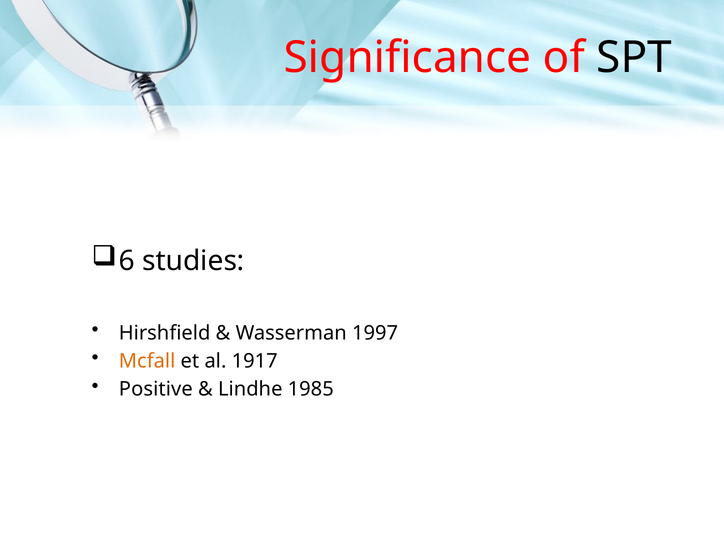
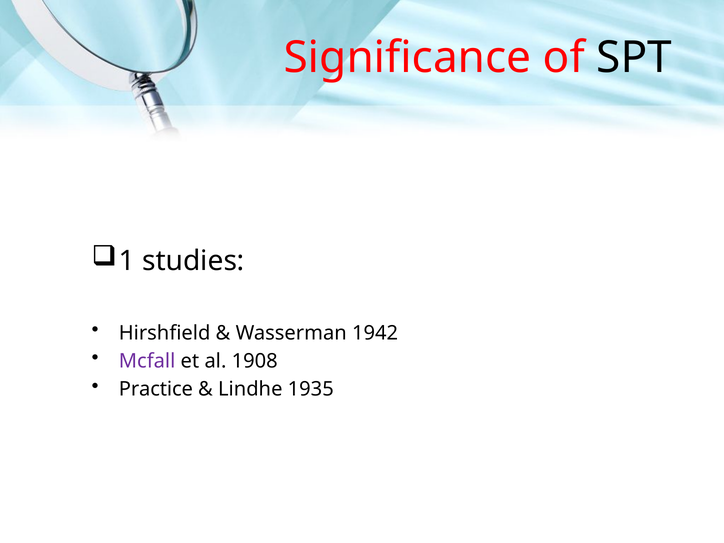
6: 6 -> 1
1997: 1997 -> 1942
Mcfall colour: orange -> purple
1917: 1917 -> 1908
Positive: Positive -> Practice
1985: 1985 -> 1935
